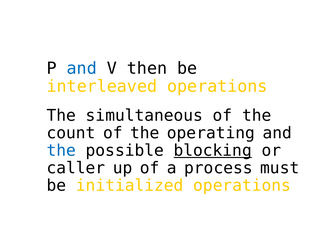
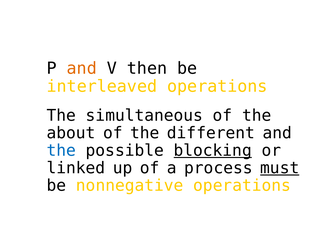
and at (82, 69) colour: blue -> orange
count: count -> about
operating: operating -> different
caller: caller -> linked
must underline: none -> present
initialized: initialized -> nonnegative
